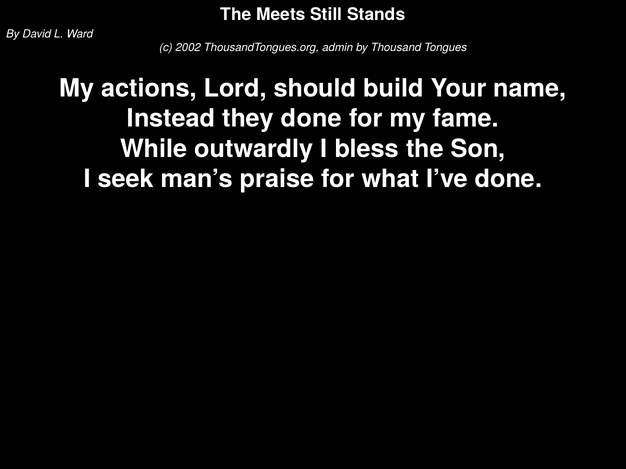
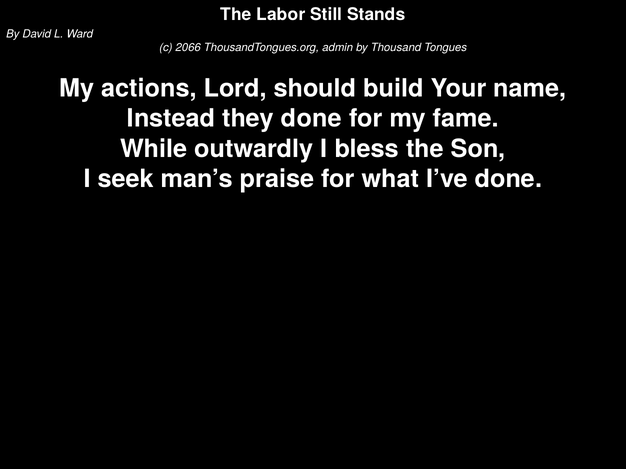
Meets: Meets -> Labor
2002: 2002 -> 2066
